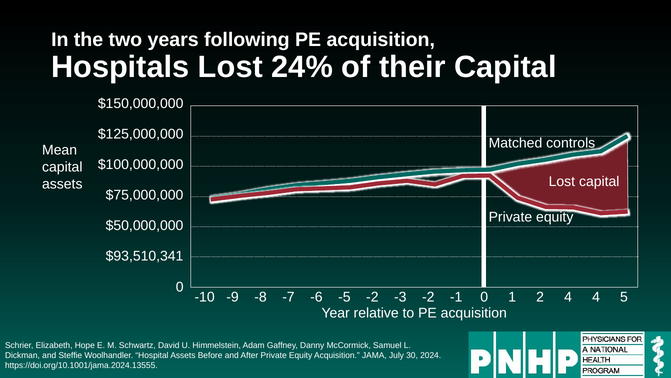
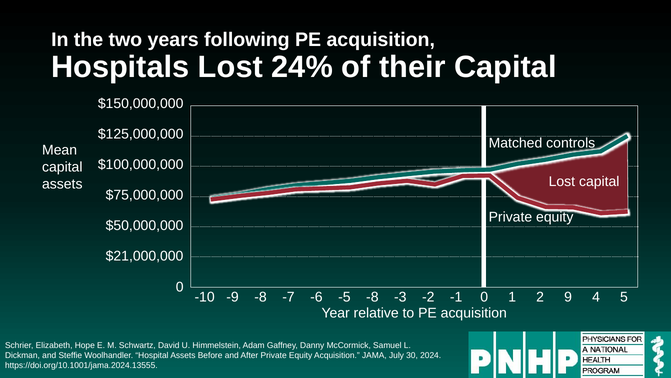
$93,510,341: $93,510,341 -> $21,000,000
-5 -2: -2 -> -8
2 4: 4 -> 9
